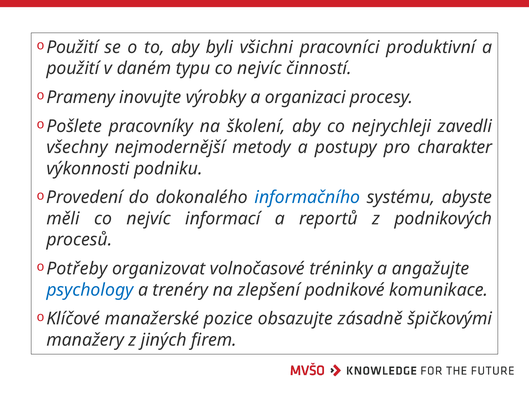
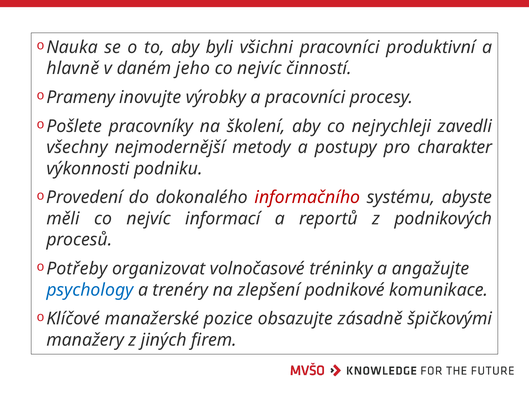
o Použití: Použití -> Nauka
použití at (73, 68): použití -> hlavně
typu: typu -> jeho
a organizaci: organizaci -> pracovníci
informačního colour: blue -> red
